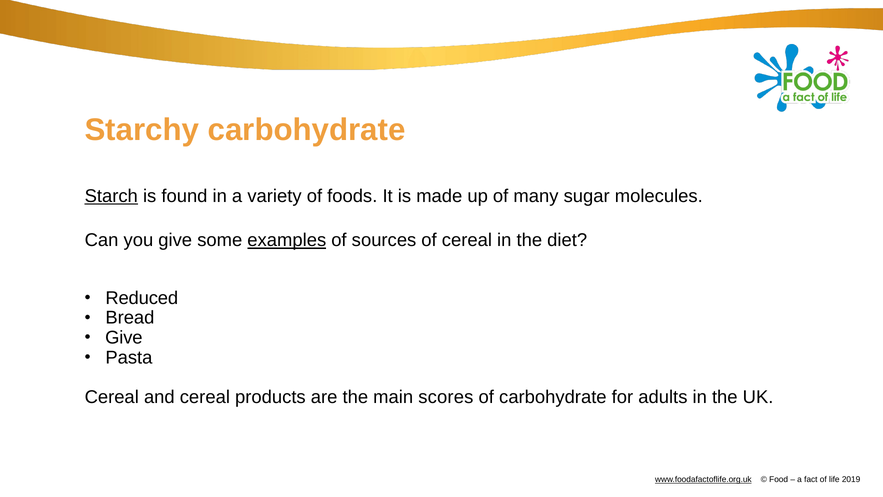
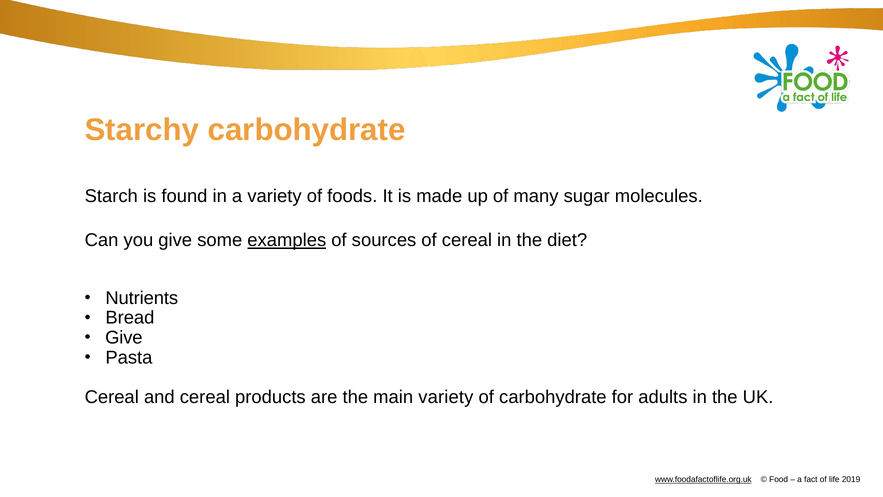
Starch underline: present -> none
Reduced: Reduced -> Nutrients
main scores: scores -> variety
